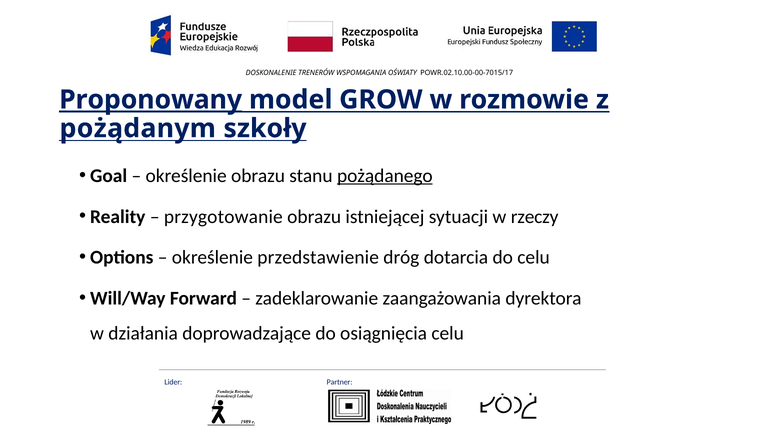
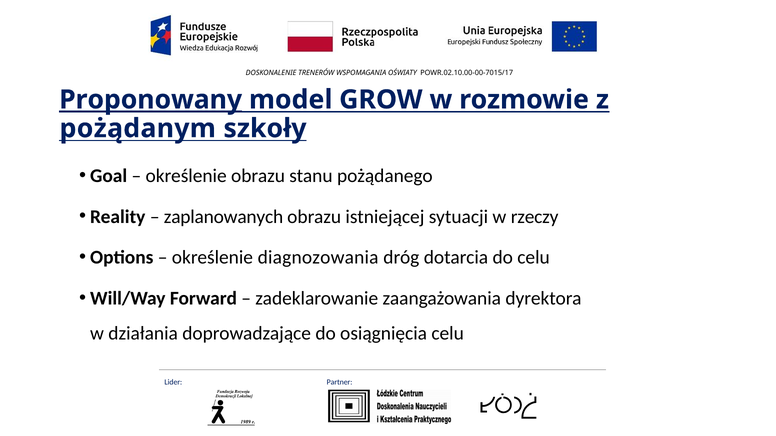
pożądanego underline: present -> none
przygotowanie: przygotowanie -> zaplanowanych
przedstawienie: przedstawienie -> diagnozowania
